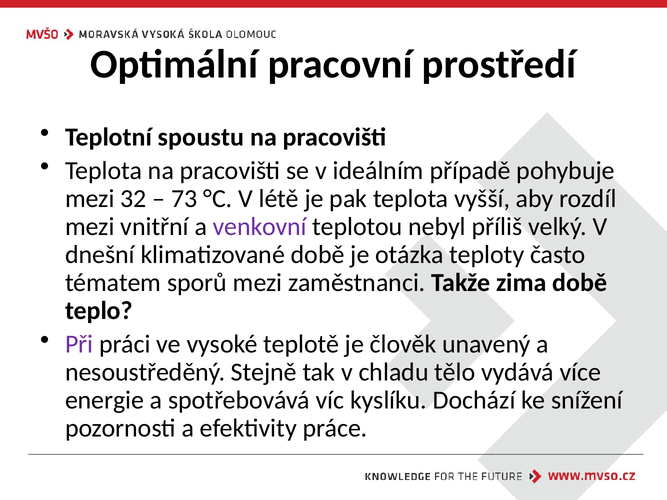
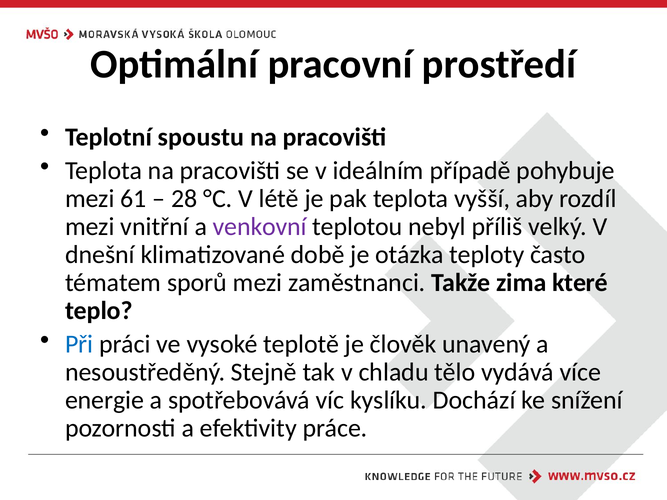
32: 32 -> 61
73: 73 -> 28
zima době: době -> které
Při colour: purple -> blue
